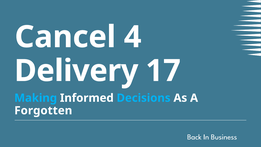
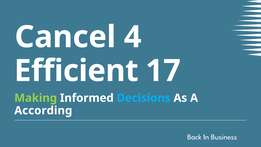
Delivery: Delivery -> Efficient
Making colour: light blue -> light green
Forgotten: Forgotten -> According
